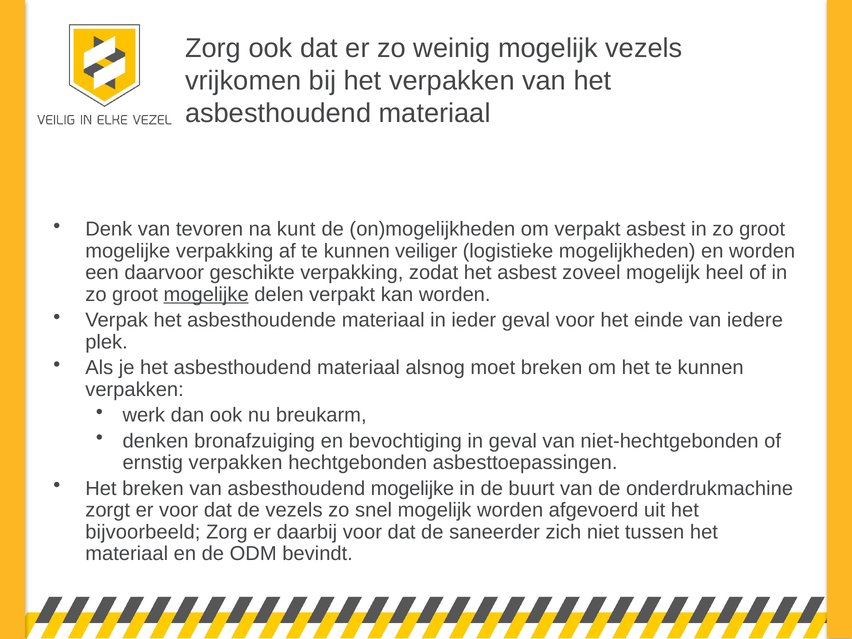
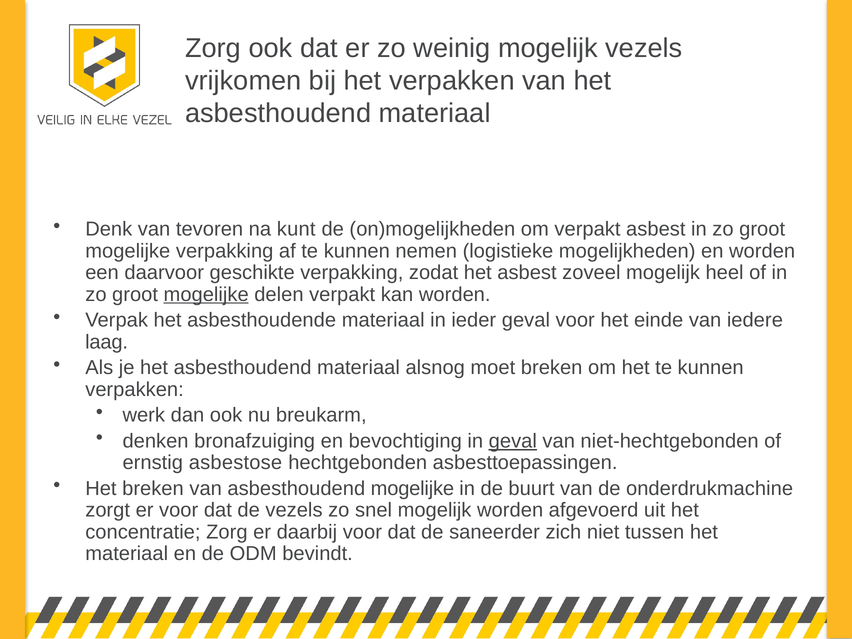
veiliger: veiliger -> nemen
plek: plek -> laag
geval at (513, 441) underline: none -> present
ernstig verpakken: verpakken -> asbestose
bijvoorbeeld: bijvoorbeeld -> concentratie
